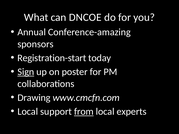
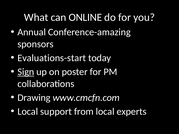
DNCOE: DNCOE -> ONLINE
Registration-start: Registration-start -> Evaluations-start
from underline: present -> none
